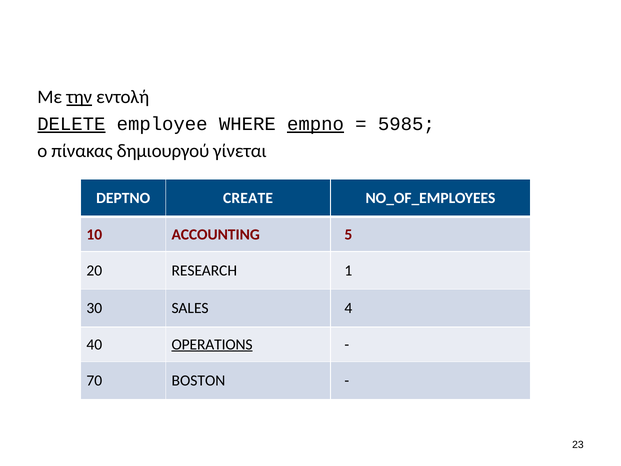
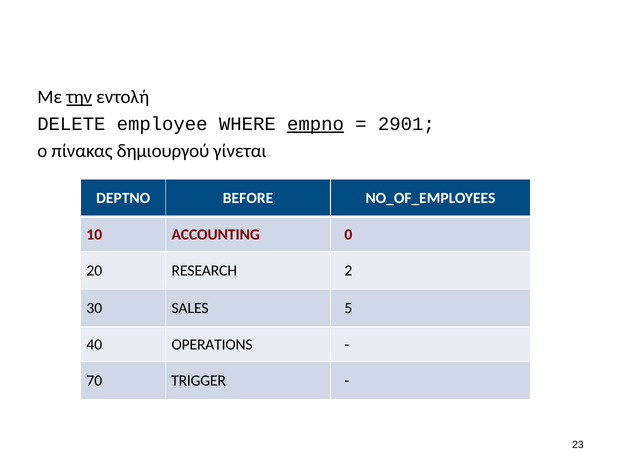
DELETE underline: present -> none
5985: 5985 -> 2901
CREATE: CREATE -> BEFORE
5: 5 -> 0
1: 1 -> 2
4: 4 -> 5
OPERATIONS underline: present -> none
BOSTON: BOSTON -> TRIGGER
